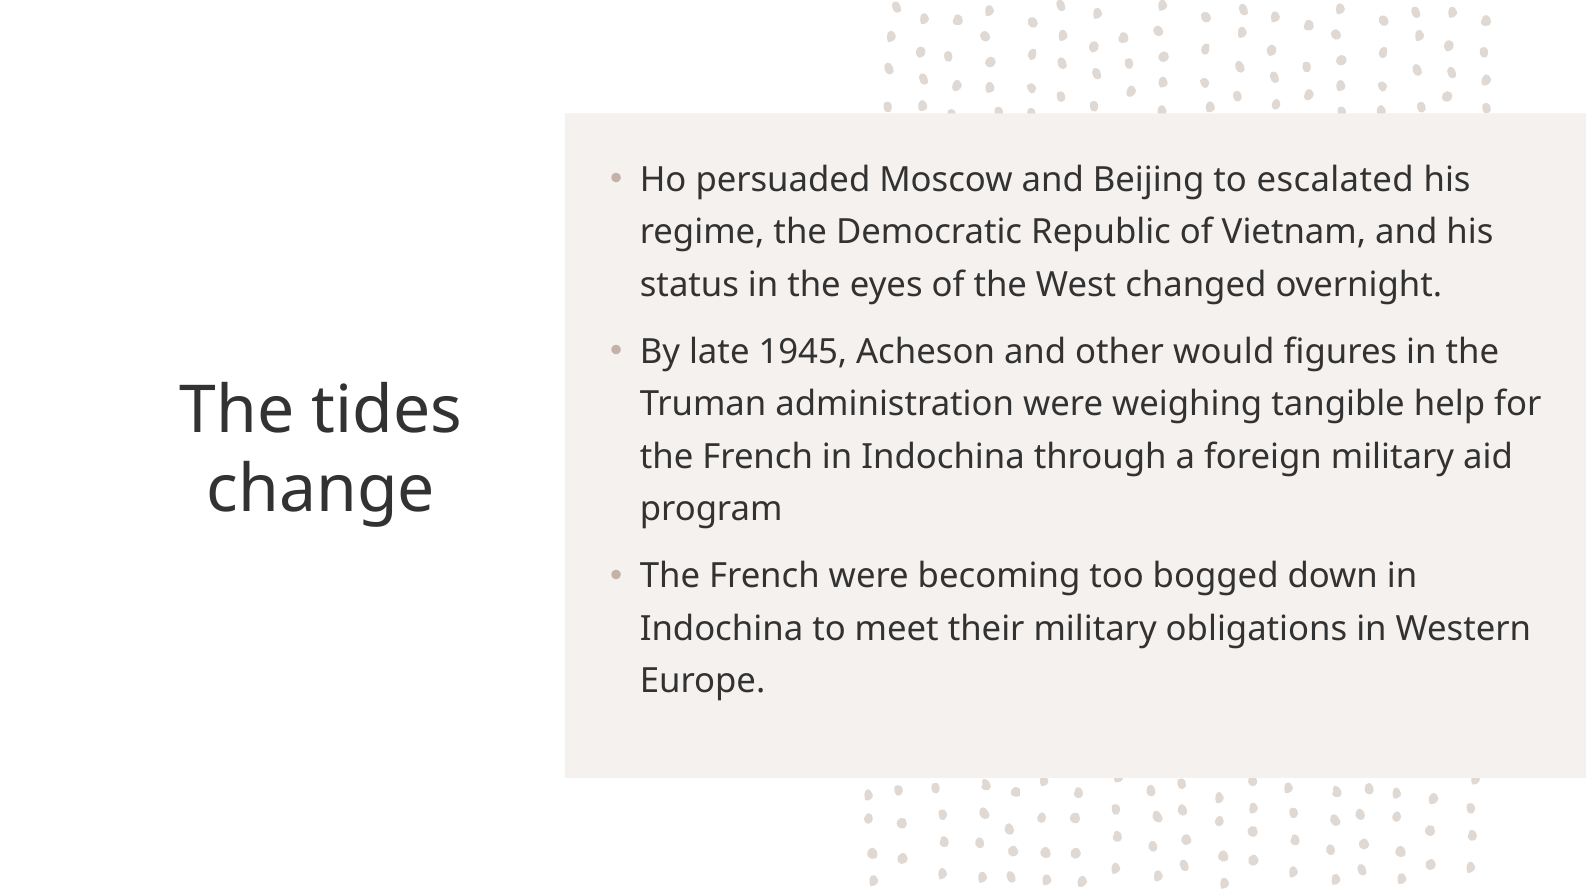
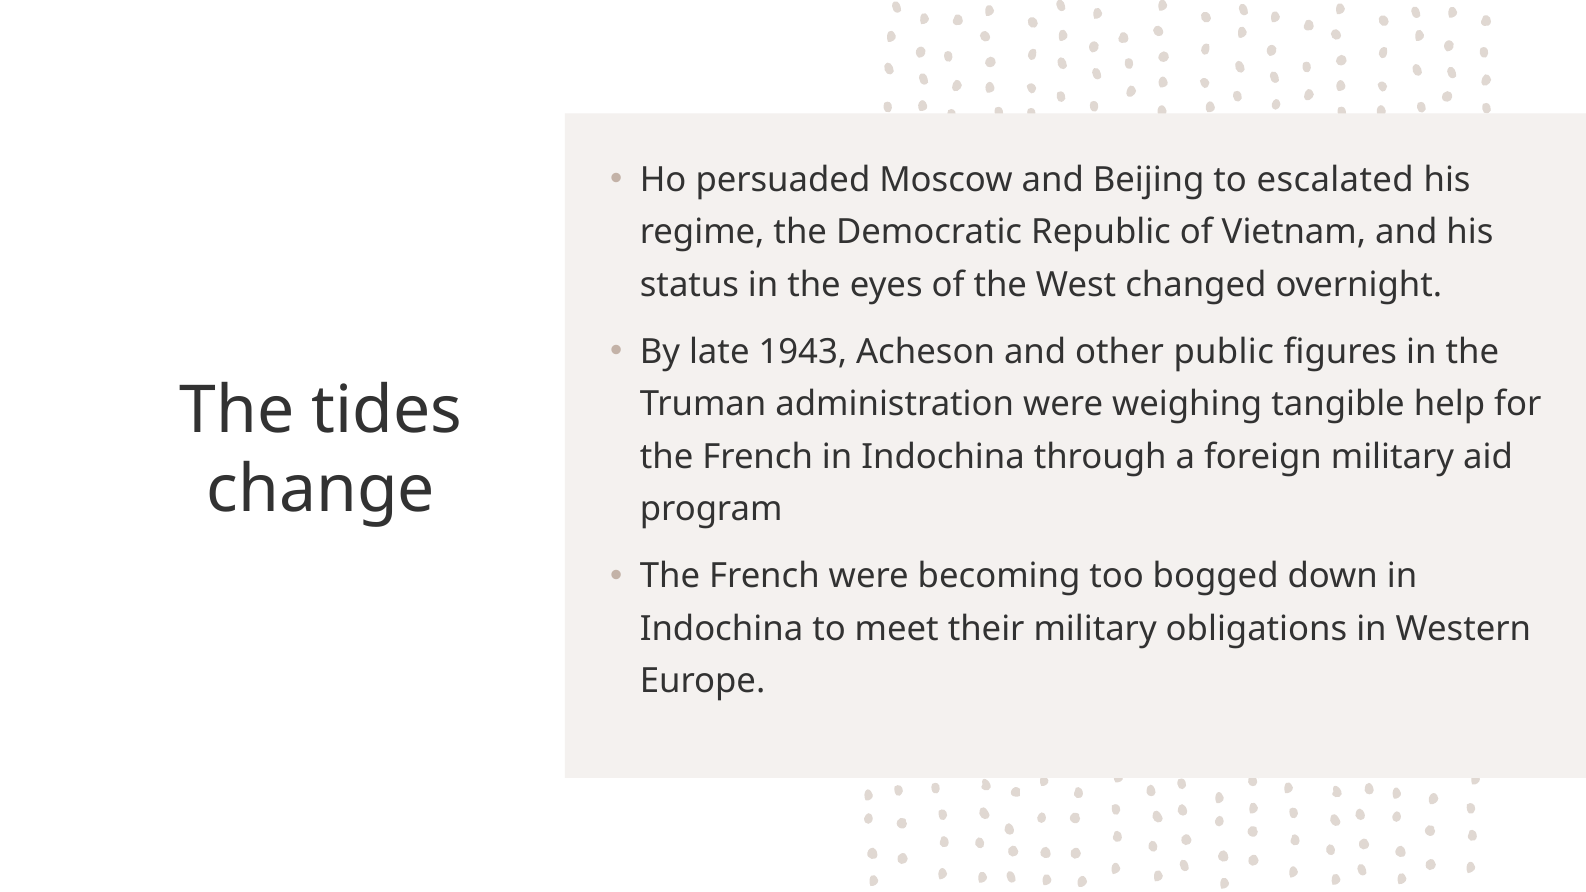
1945: 1945 -> 1943
would: would -> public
